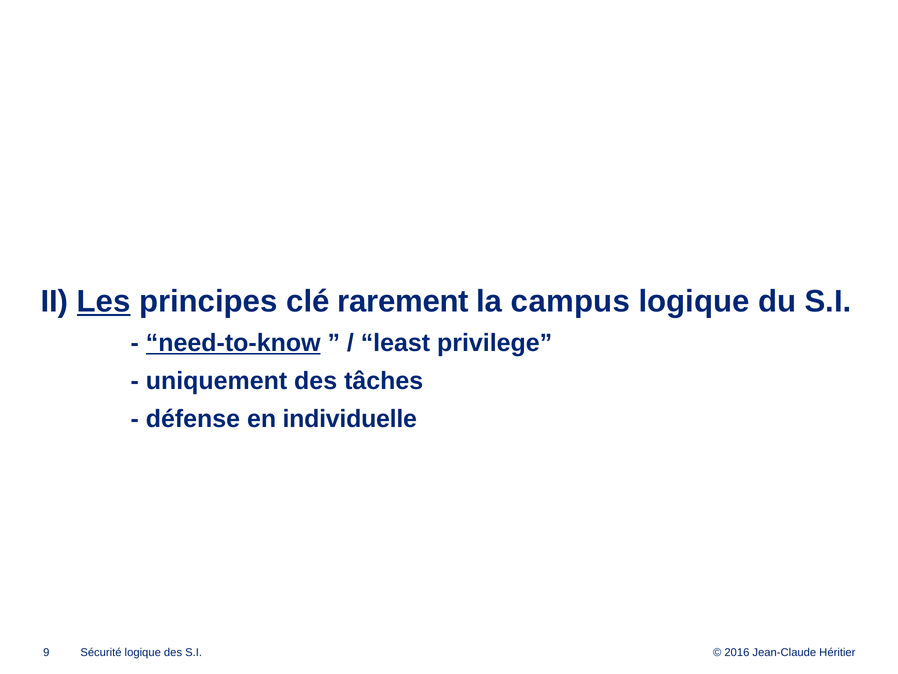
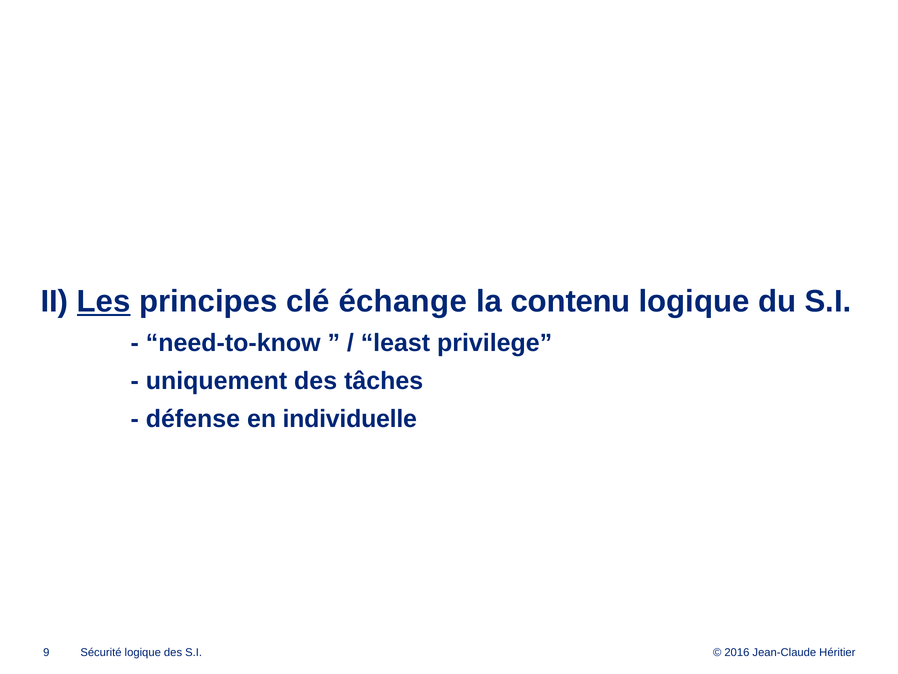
rarement: rarement -> échange
campus: campus -> contenu
need-to-know underline: present -> none
